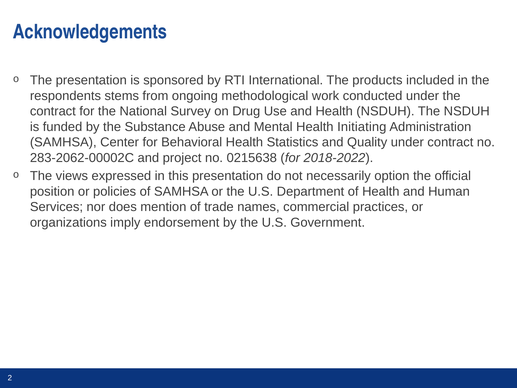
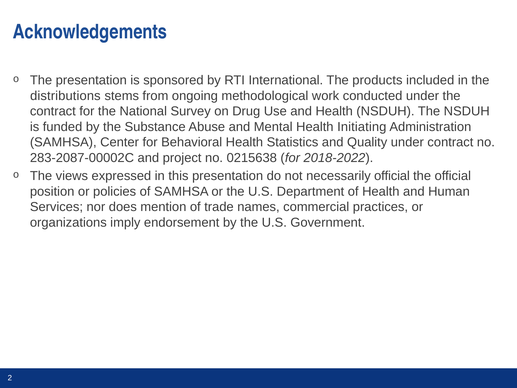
respondents: respondents -> distributions
283-2062-00002C: 283-2062-00002C -> 283-2087-00002C
necessarily option: option -> official
